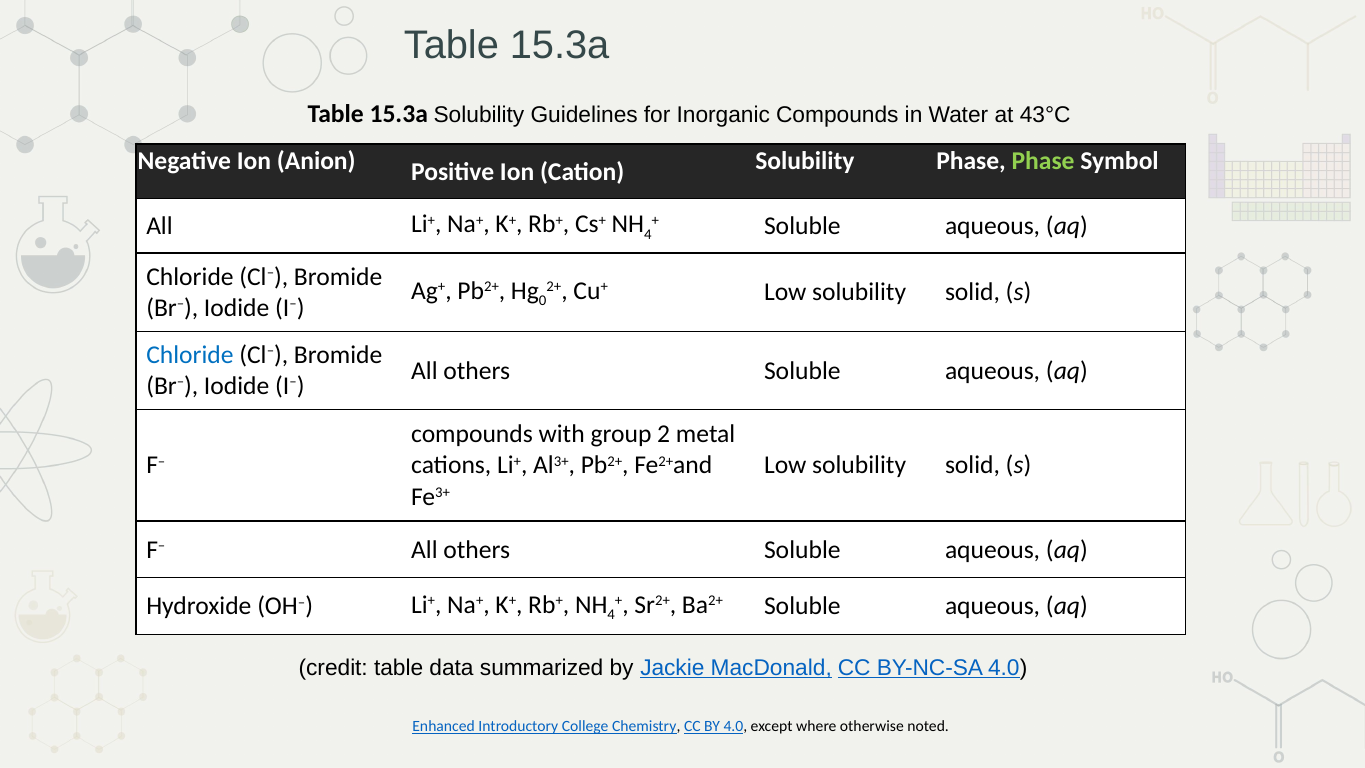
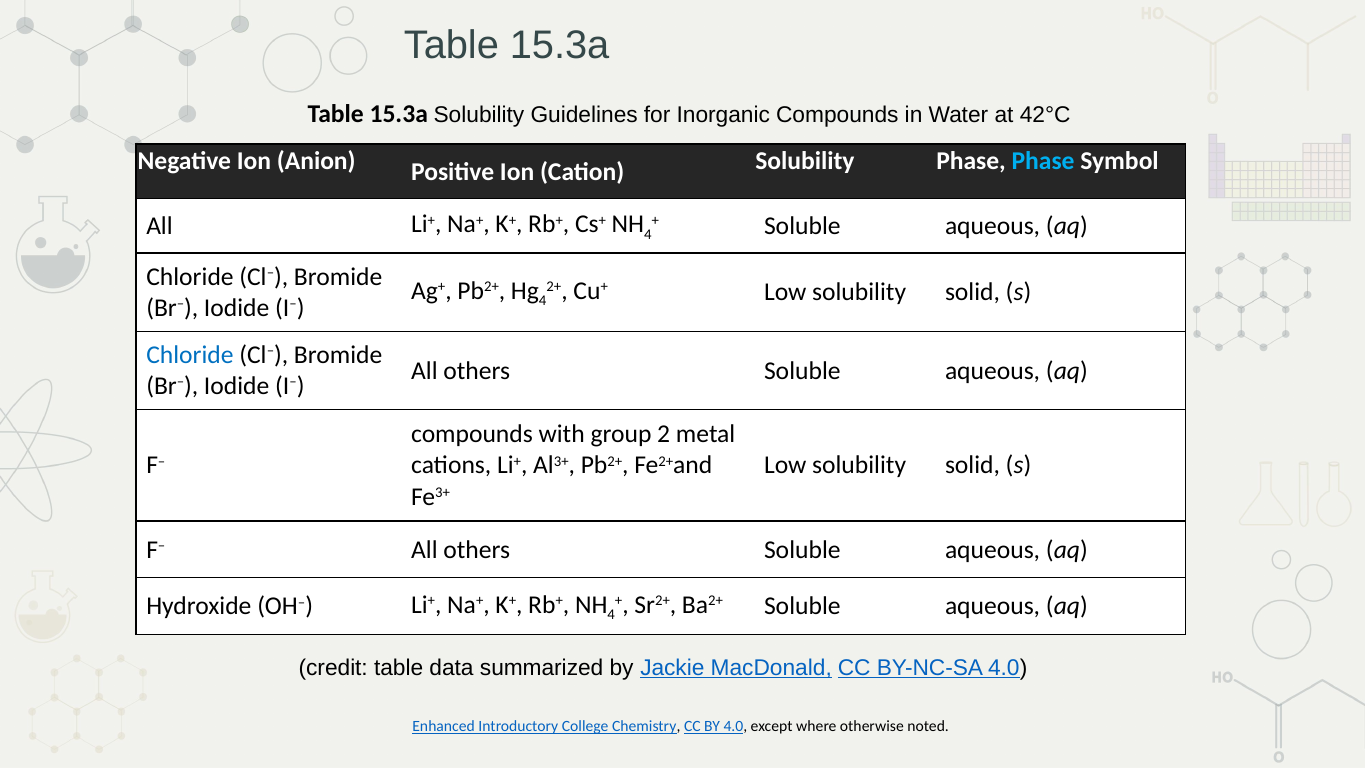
43°C: 43°C -> 42°C
Phase at (1043, 161) colour: light green -> light blue
0 at (543, 301): 0 -> 4
